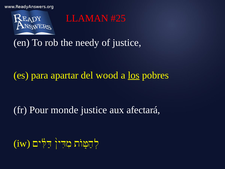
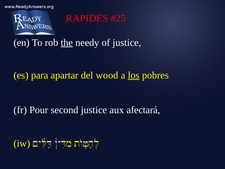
LLAMAN: LLAMAN -> RAPIDES
the underline: none -> present
monde: monde -> second
